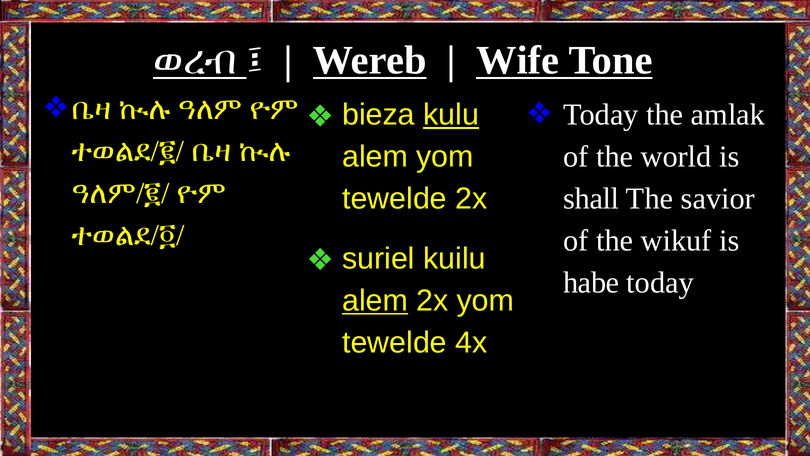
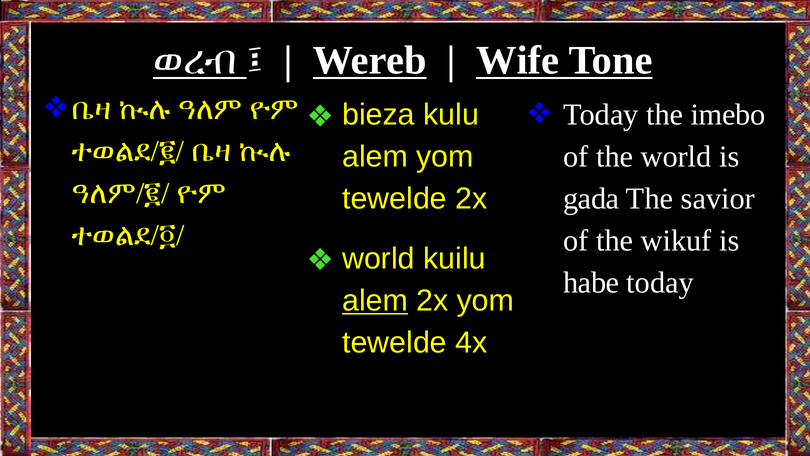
amlak: amlak -> imebo
kulu underline: present -> none
shall: shall -> gada
suriel at (378, 259): suriel -> world
